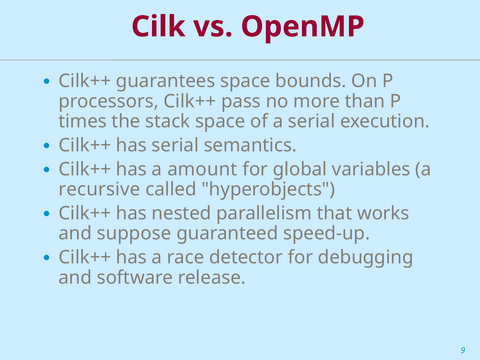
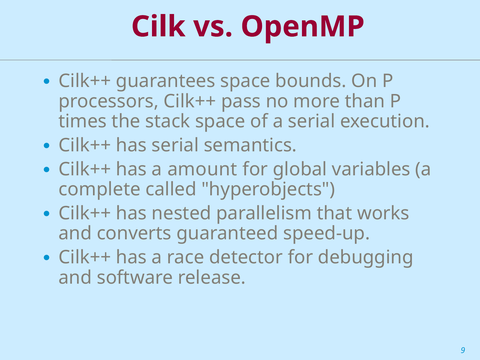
recursive: recursive -> complete
suppose: suppose -> converts
